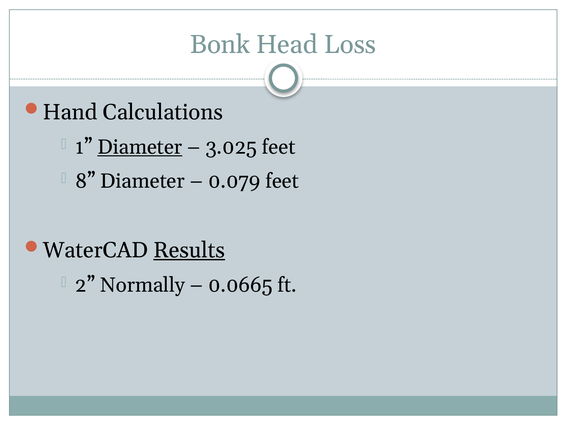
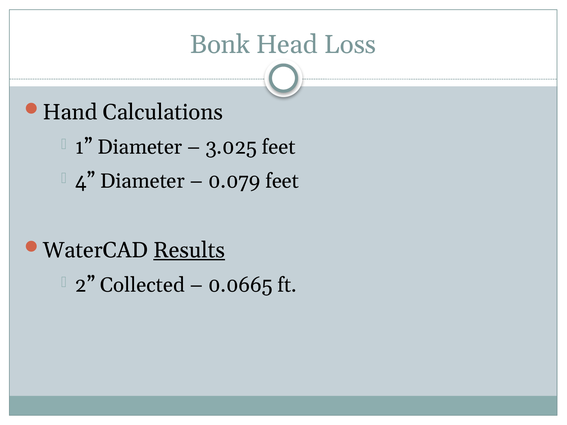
Diameter at (140, 147) underline: present -> none
8: 8 -> 4
Normally: Normally -> Collected
